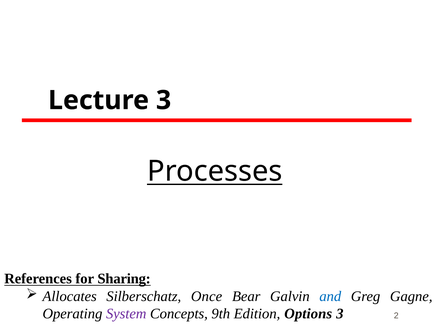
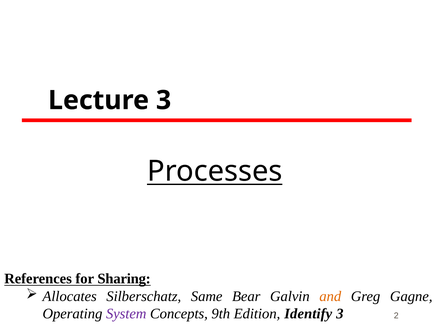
Once: Once -> Same
and colour: blue -> orange
Options: Options -> Identify
